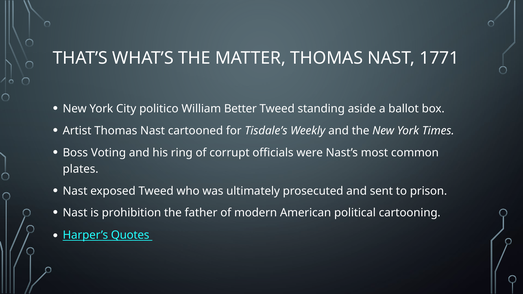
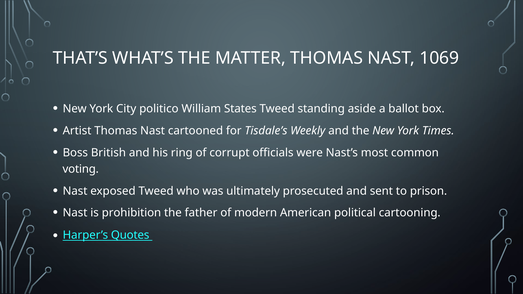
1771: 1771 -> 1069
Better: Better -> States
Voting: Voting -> British
plates: plates -> voting
